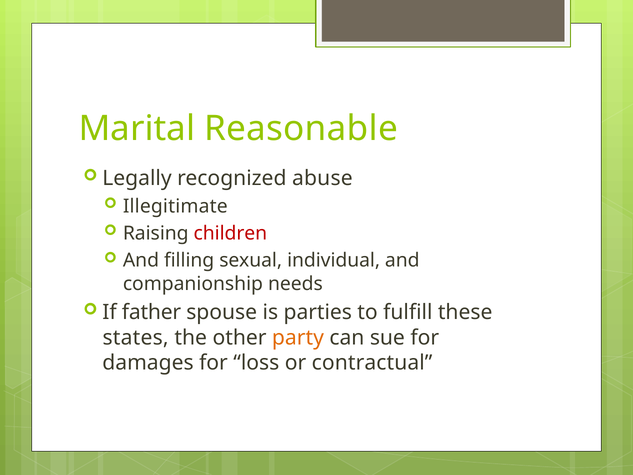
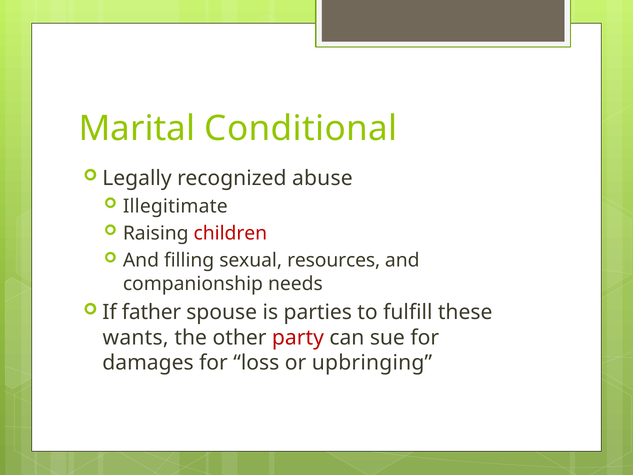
Reasonable: Reasonable -> Conditional
individual: individual -> resources
states: states -> wants
party colour: orange -> red
contractual: contractual -> upbringing
